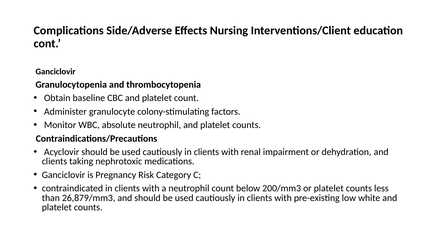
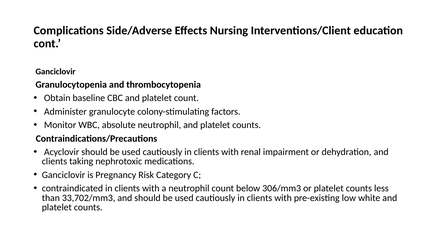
200/mm3: 200/mm3 -> 306/mm3
26,879/mm3: 26,879/mm3 -> 33,702/mm3
